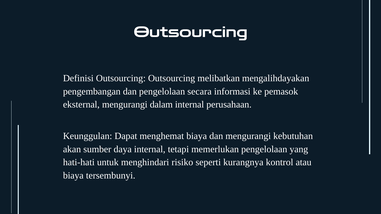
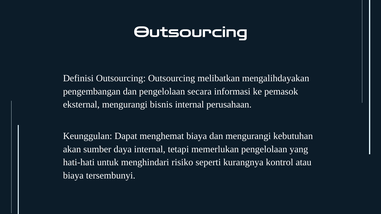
dalam: dalam -> bisnis
